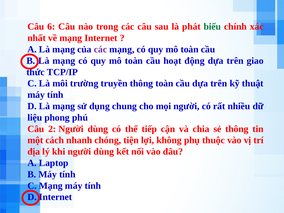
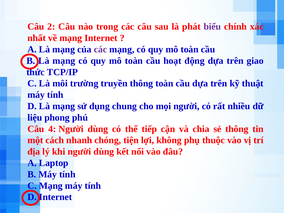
6: 6 -> 2
biểu colour: green -> purple
2: 2 -> 4
